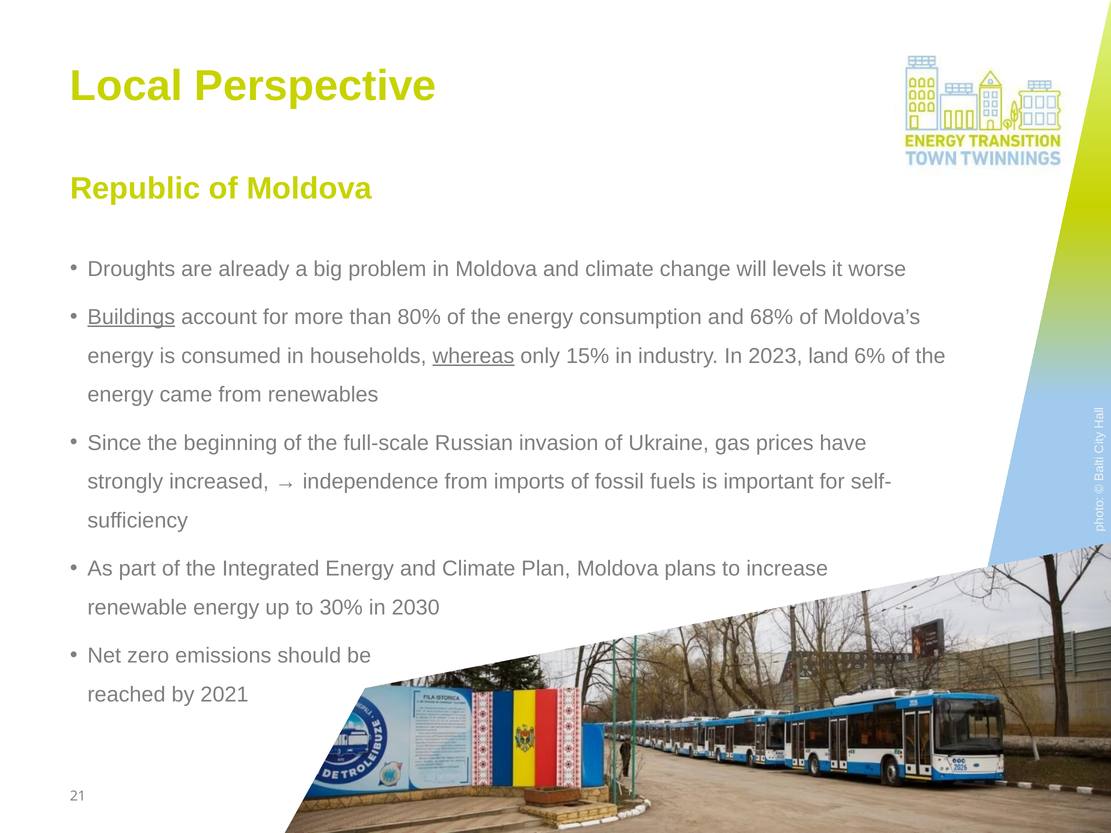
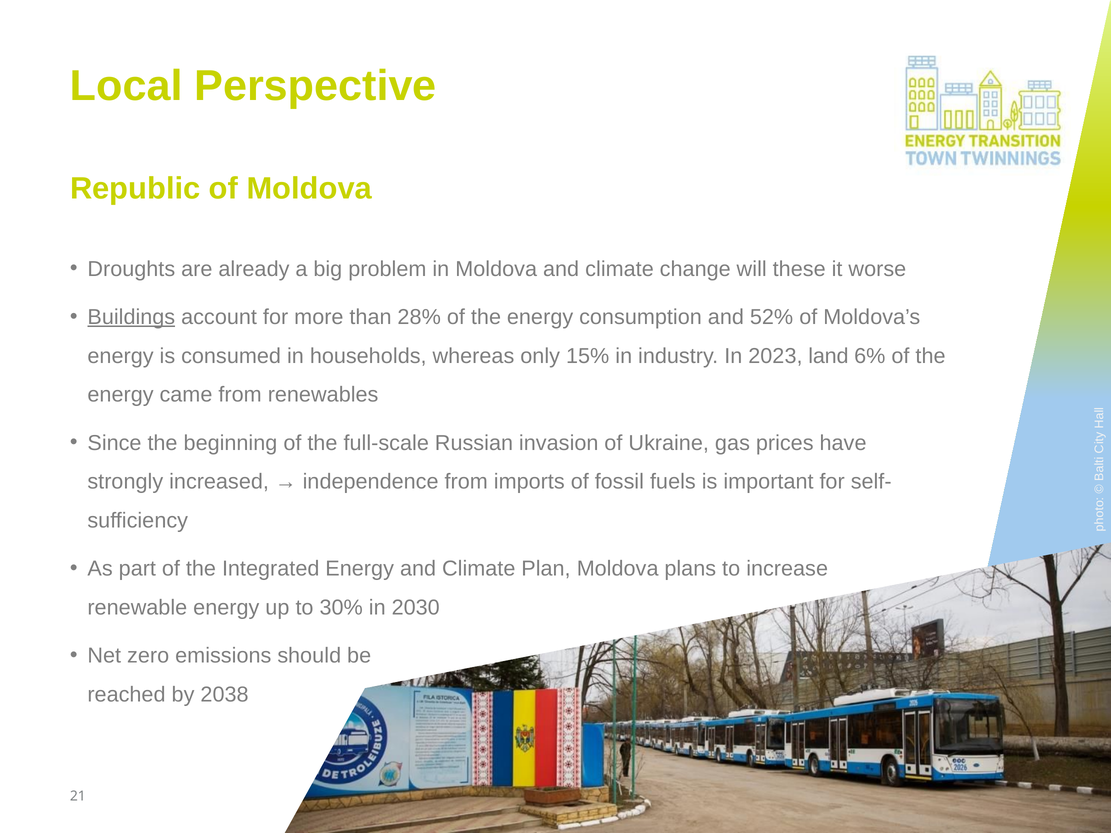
levels: levels -> these
80%: 80% -> 28%
68%: 68% -> 52%
whereas underline: present -> none
2021: 2021 -> 2038
